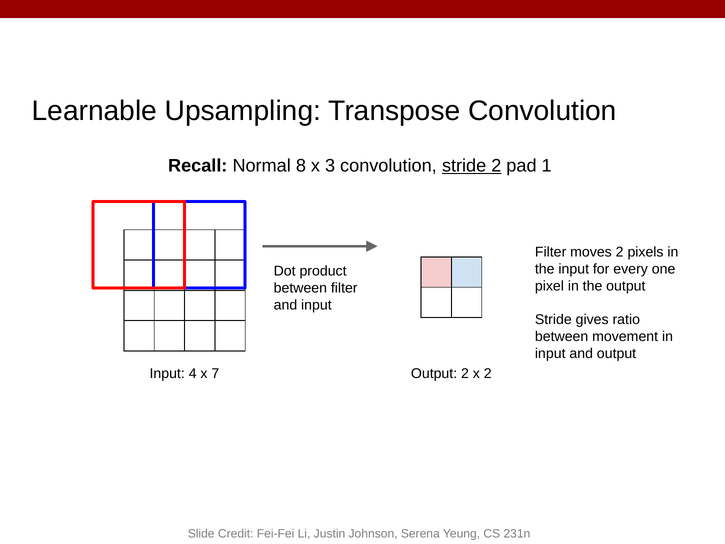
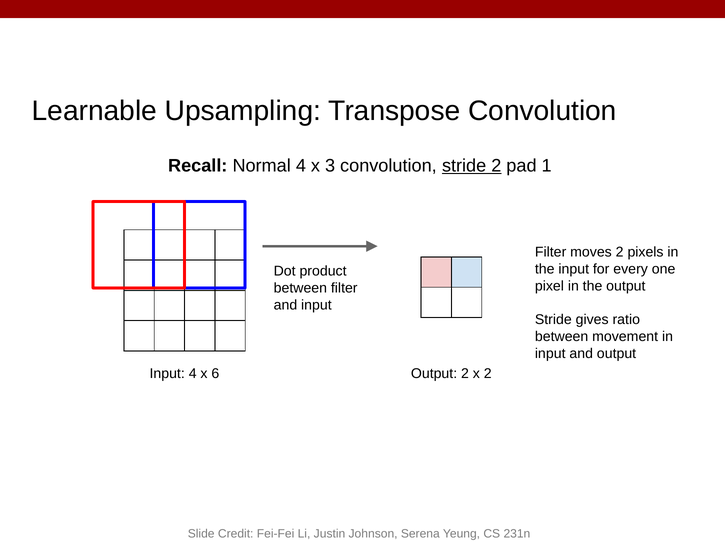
Normal 8: 8 -> 4
7: 7 -> 6
